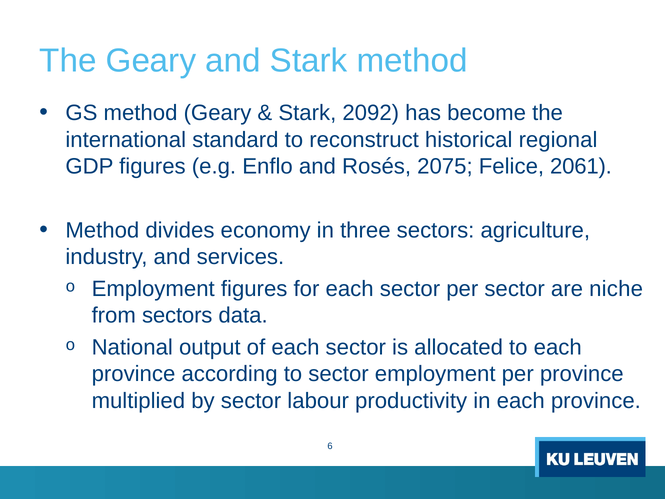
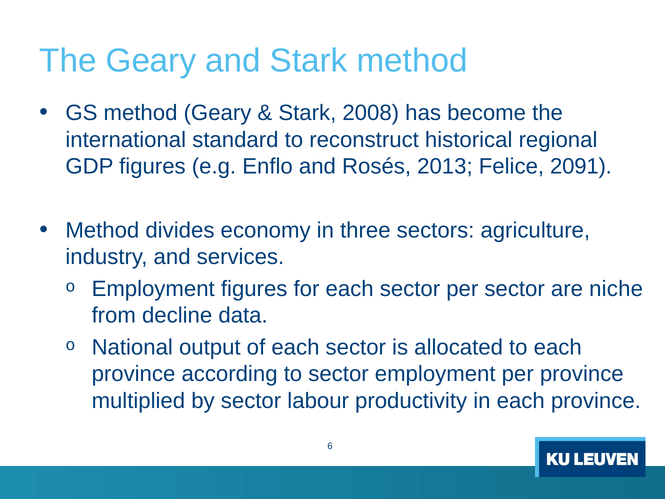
2092: 2092 -> 2008
2075: 2075 -> 2013
2061: 2061 -> 2091
from sectors: sectors -> decline
